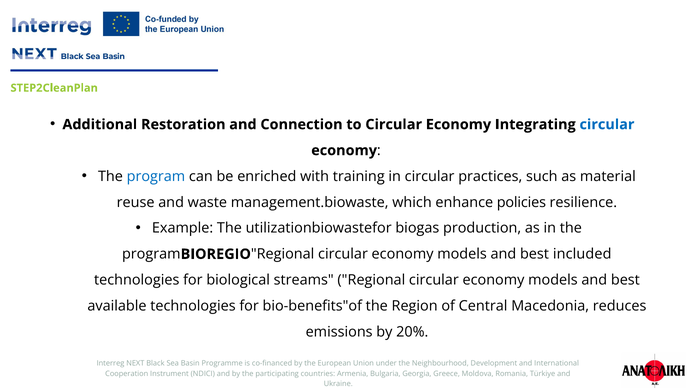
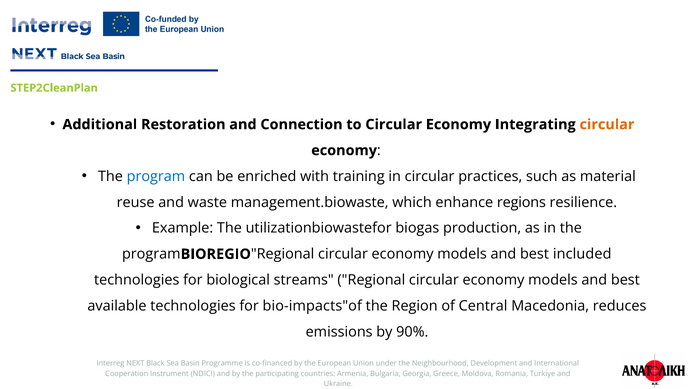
circular at (607, 125) colour: blue -> orange
policies: policies -> regions
bio-benefits"of: bio-benefits"of -> bio-impacts"of
20%: 20% -> 90%
